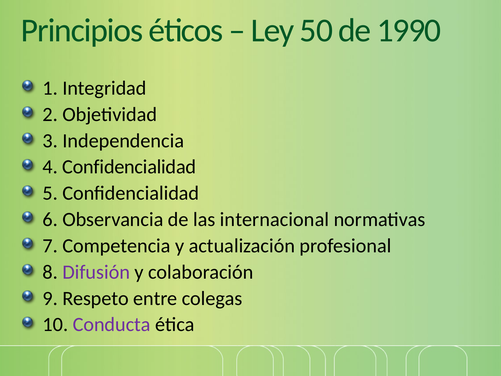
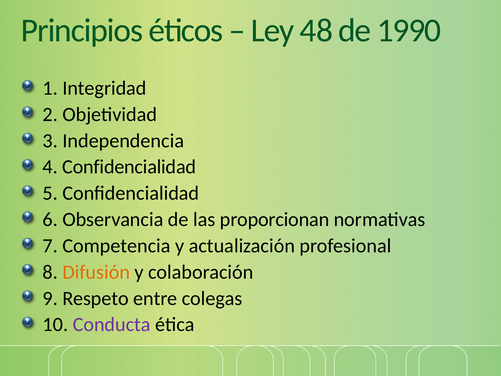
50: 50 -> 48
internacional: internacional -> proporcionan
Difusión colour: purple -> orange
